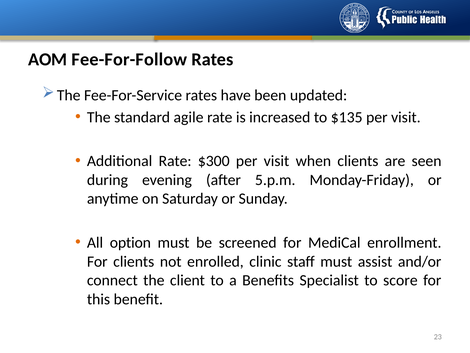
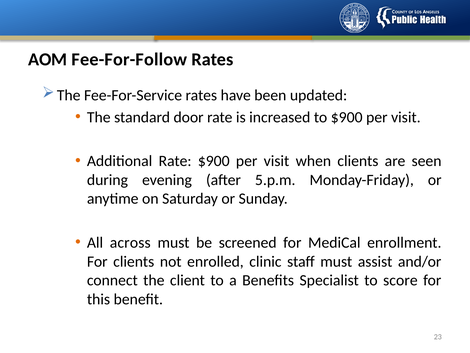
agile: agile -> door
to $135: $135 -> $900
Rate $300: $300 -> $900
option: option -> across
